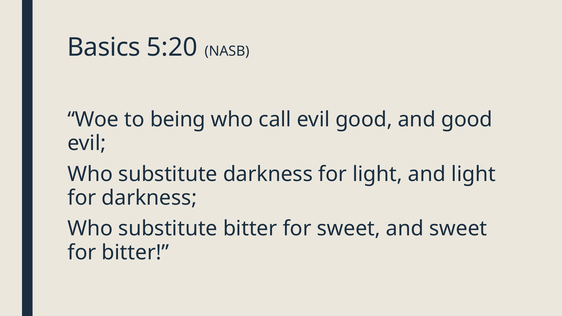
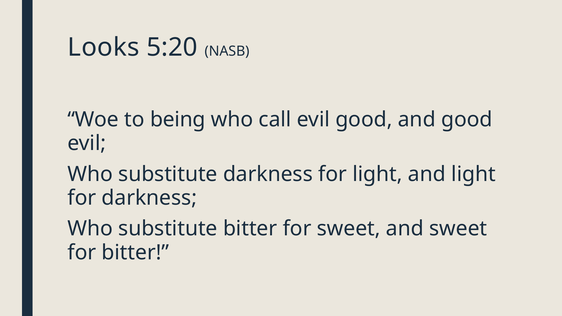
Basics: Basics -> Looks
